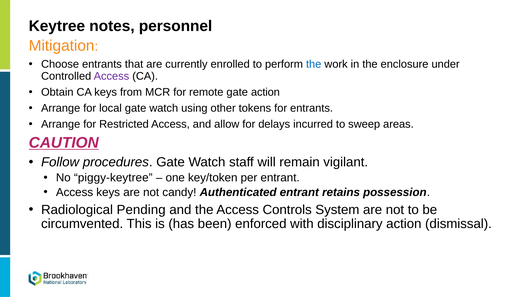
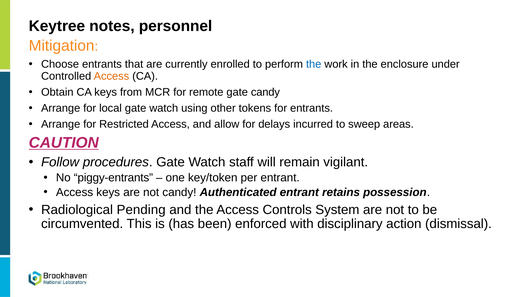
Access at (111, 76) colour: purple -> orange
gate action: action -> candy
piggy-keytree: piggy-keytree -> piggy-entrants
